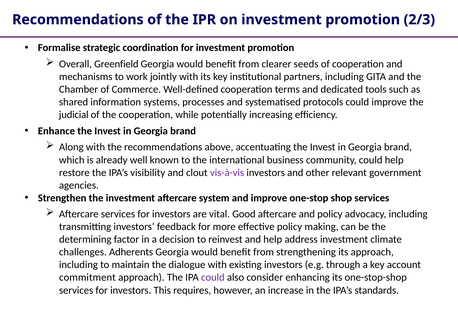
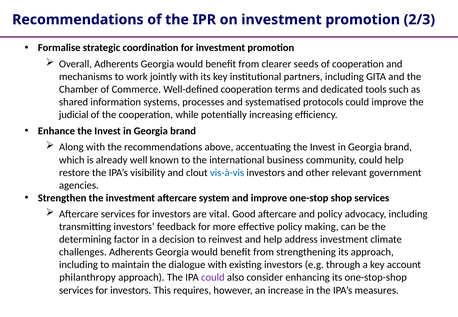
Overall Greenfield: Greenfield -> Adherents
vis-à-vis colour: purple -> blue
commitment: commitment -> philanthropy
standards: standards -> measures
